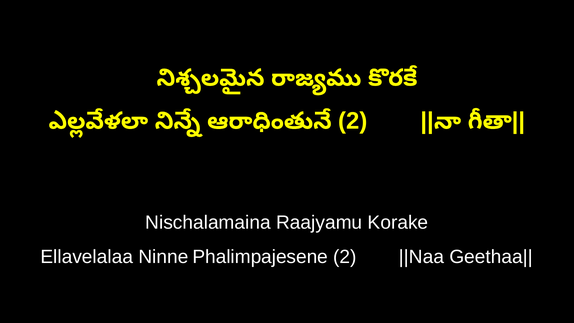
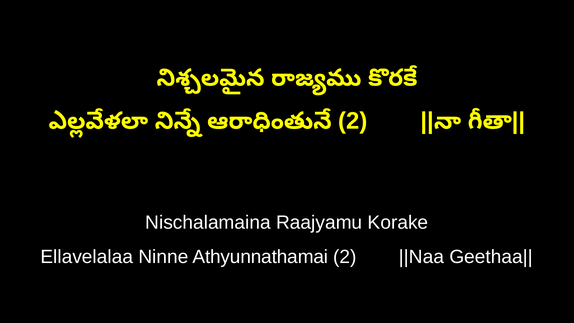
Phalimpajesene: Phalimpajesene -> Athyunnathamai
